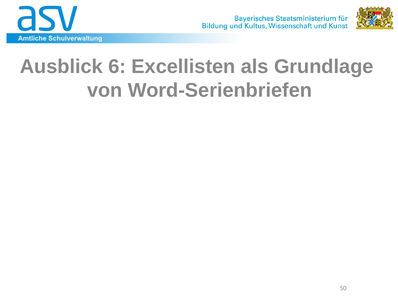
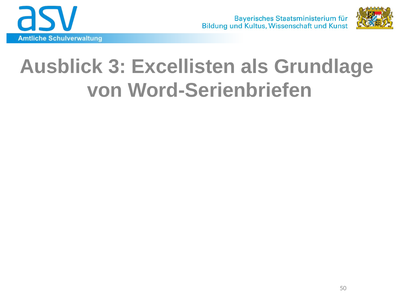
6: 6 -> 3
